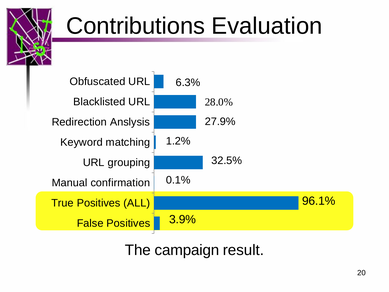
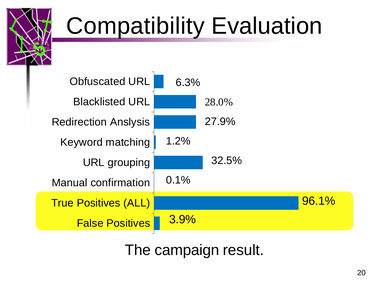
Contributions: Contributions -> Compatibility
